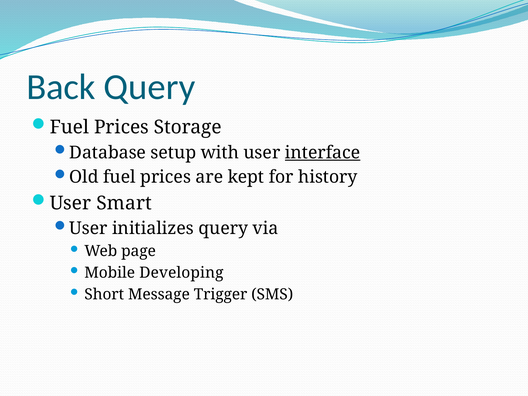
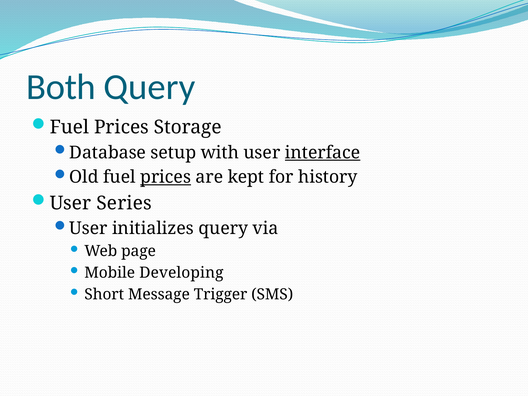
Back: Back -> Both
prices at (166, 177) underline: none -> present
Smart: Smart -> Series
